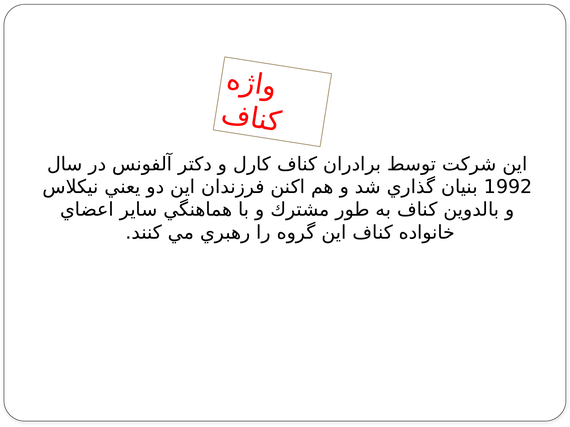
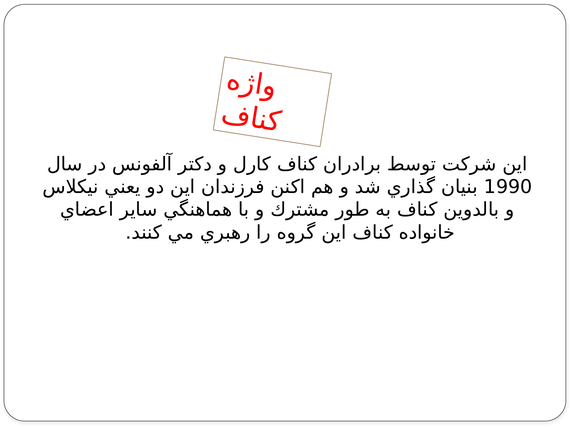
1992: 1992 -> 1990
